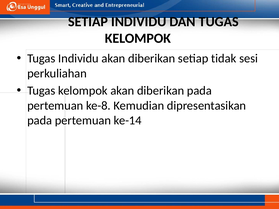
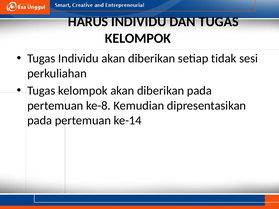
SETIAP at (88, 22): SETIAP -> HARUS
